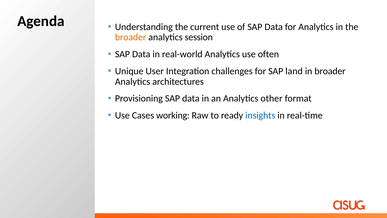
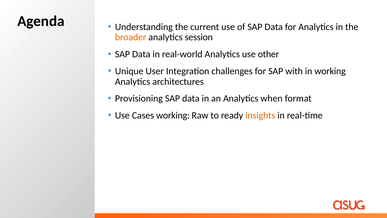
often: often -> other
land: land -> with
in broader: broader -> working
other: other -> when
insights colour: blue -> orange
